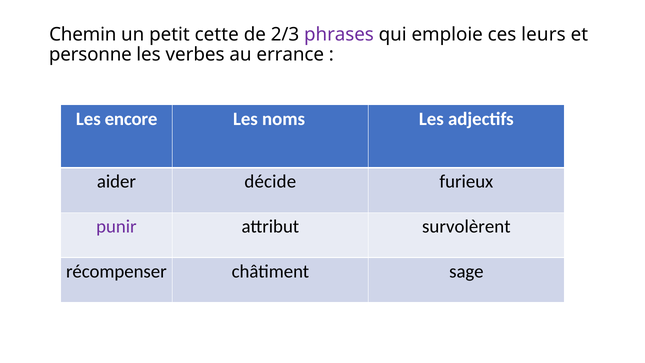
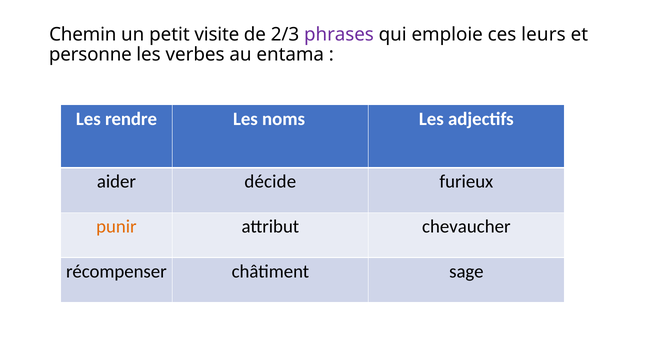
cette: cette -> visite
errance: errance -> entama
encore: encore -> rendre
punir colour: purple -> orange
survolèrent: survolèrent -> chevaucher
